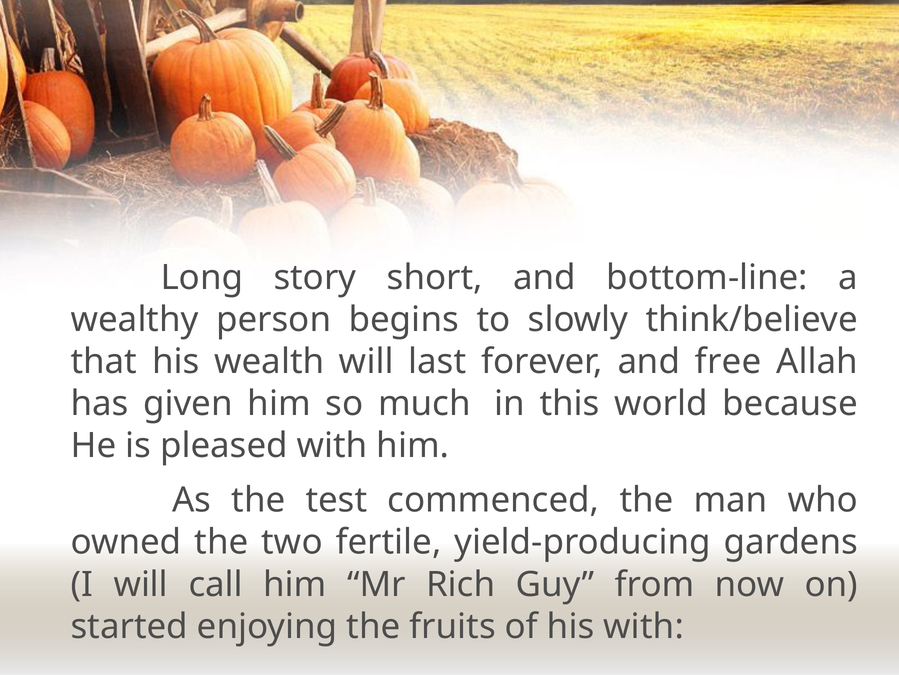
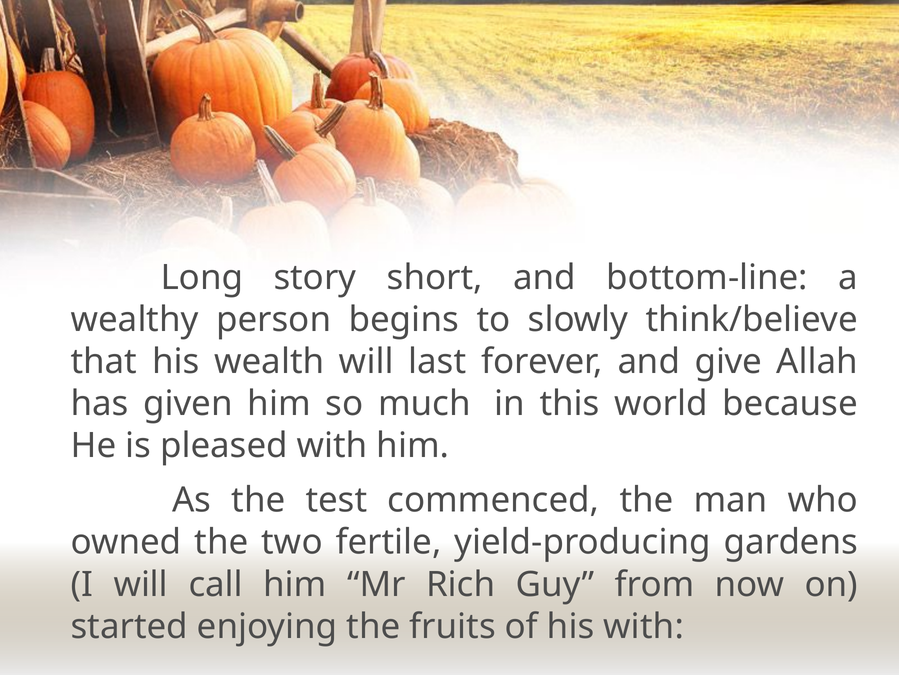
free: free -> give
